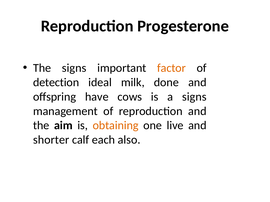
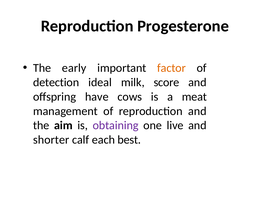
The signs: signs -> early
done: done -> score
a signs: signs -> meat
obtaining colour: orange -> purple
also: also -> best
